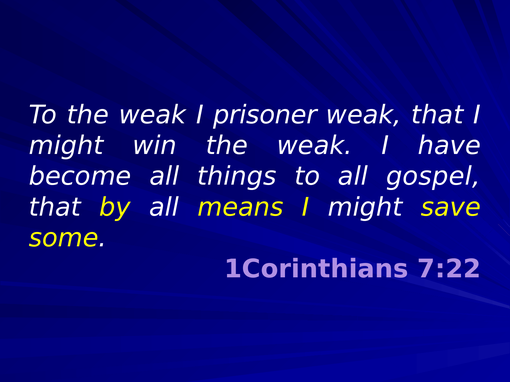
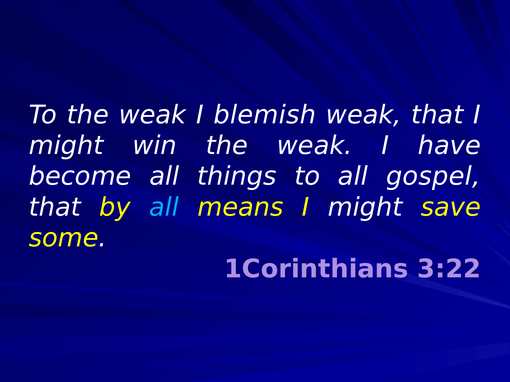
prisoner: prisoner -> blemish
all at (164, 208) colour: white -> light blue
7:22: 7:22 -> 3:22
